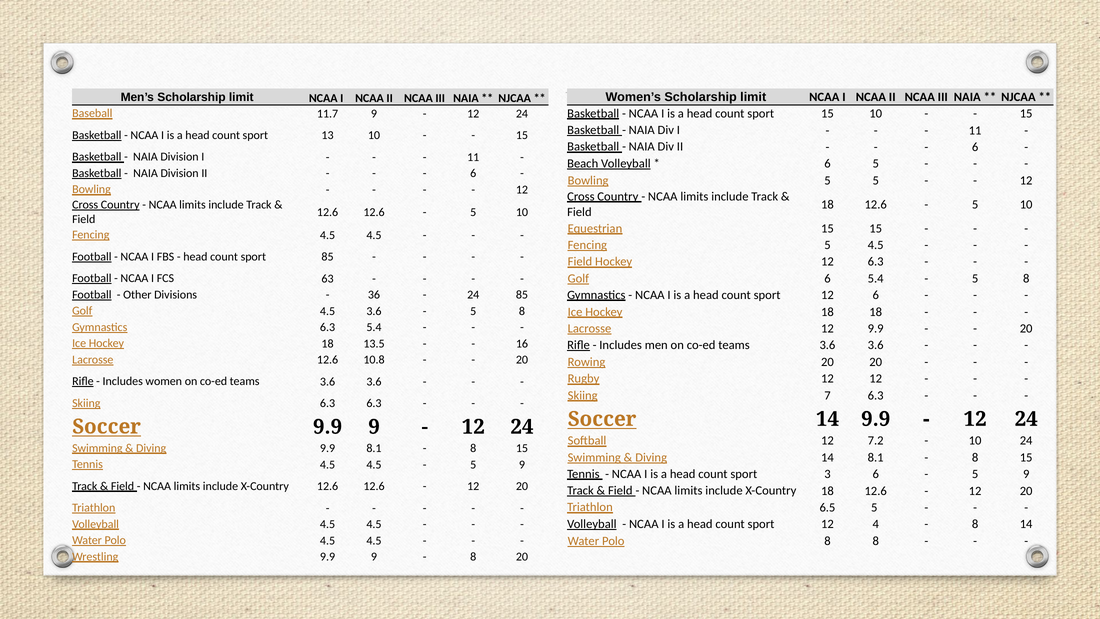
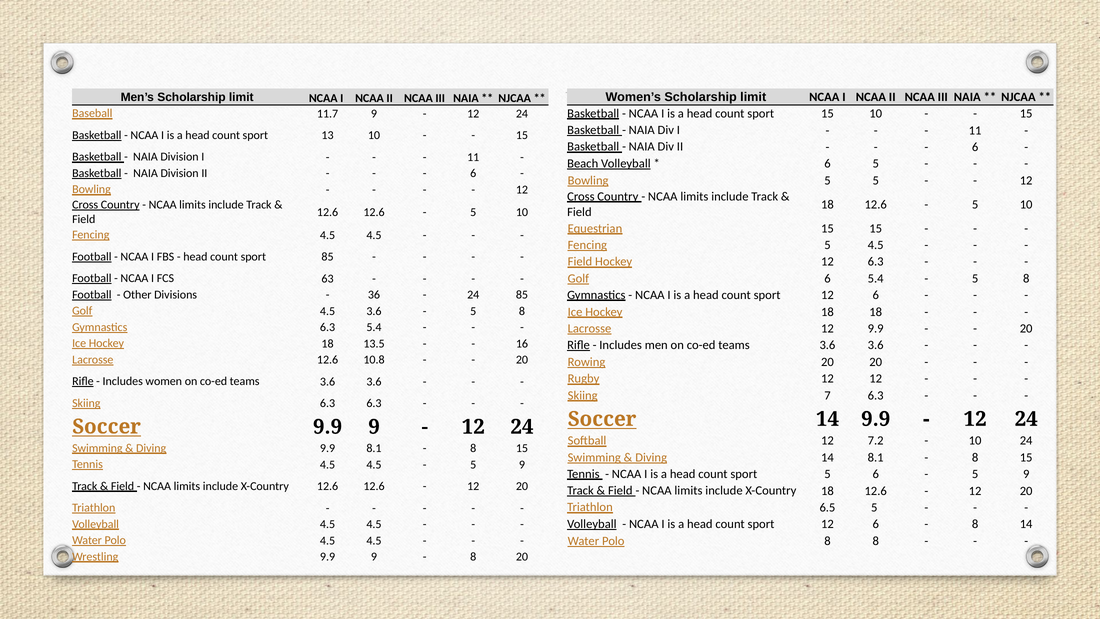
sport 3: 3 -> 5
4 at (876, 524): 4 -> 6
